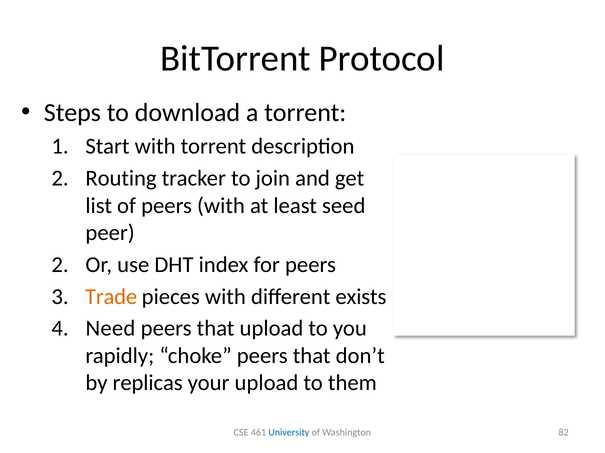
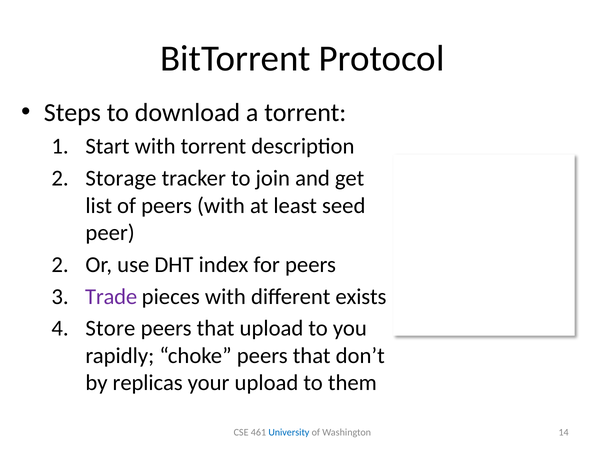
Routing: Routing -> Storage
Trade colour: orange -> purple
Need: Need -> Store
82: 82 -> 14
